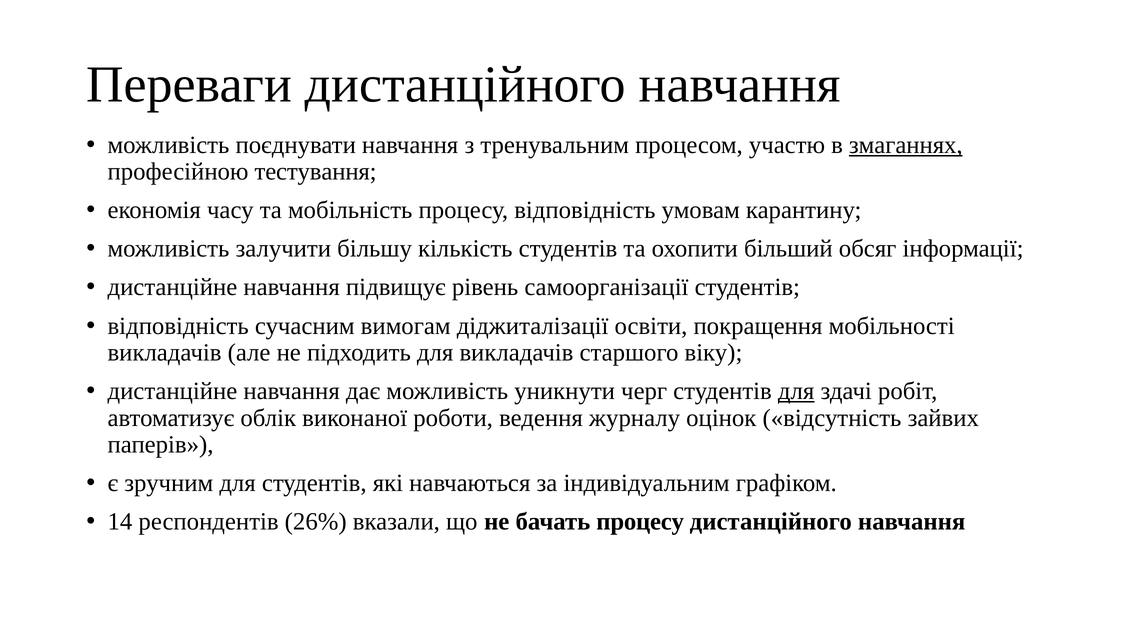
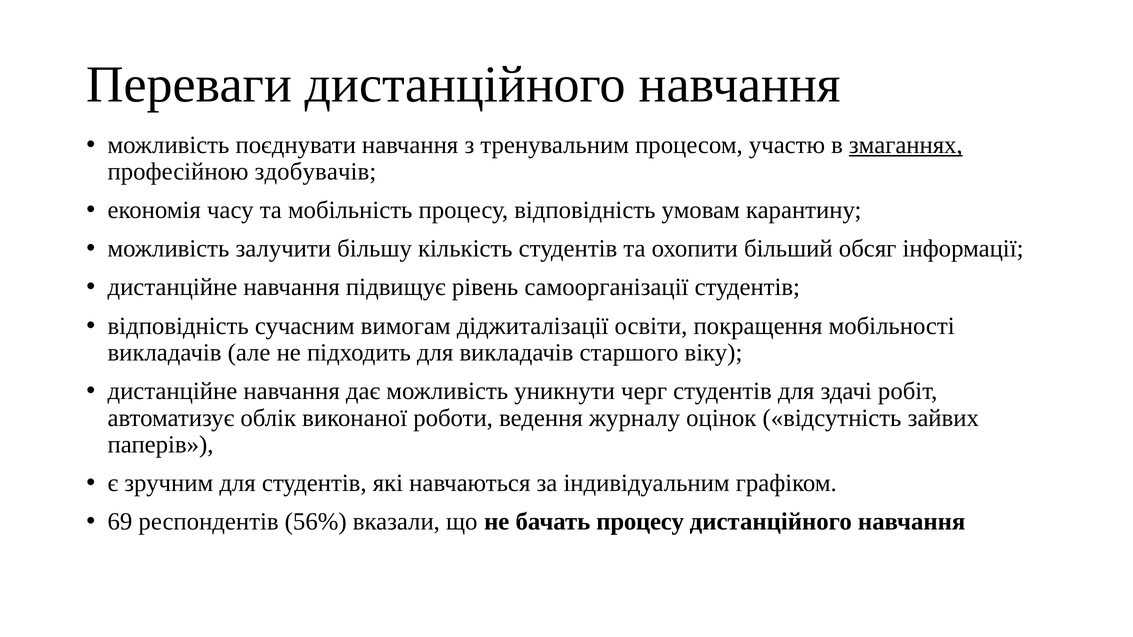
тестування: тестування -> здобувачів
для at (796, 391) underline: present -> none
14: 14 -> 69
26%: 26% -> 56%
